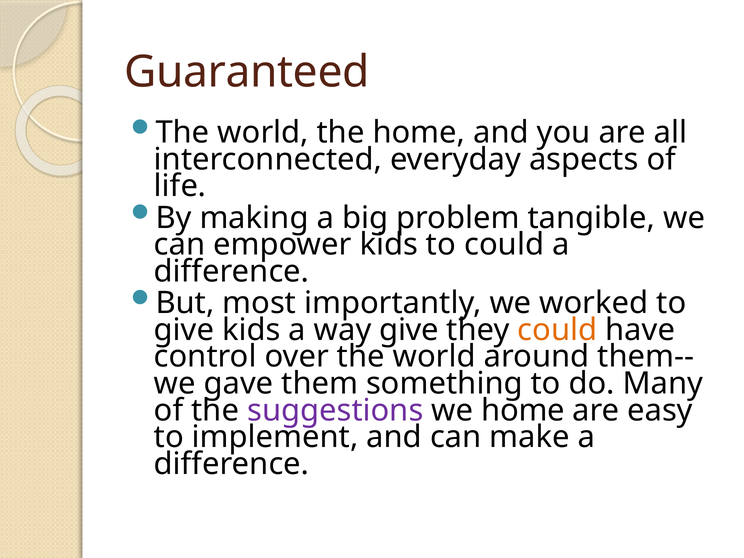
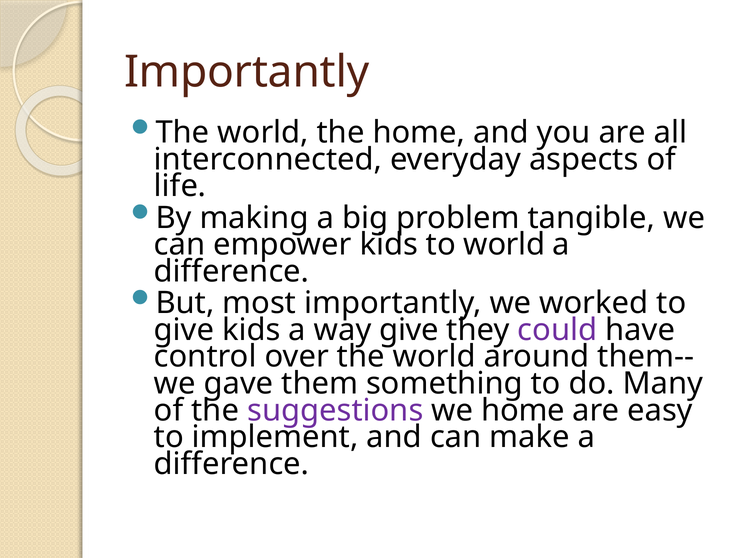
Guaranteed at (247, 72): Guaranteed -> Importantly
to could: could -> world
could at (557, 330) colour: orange -> purple
